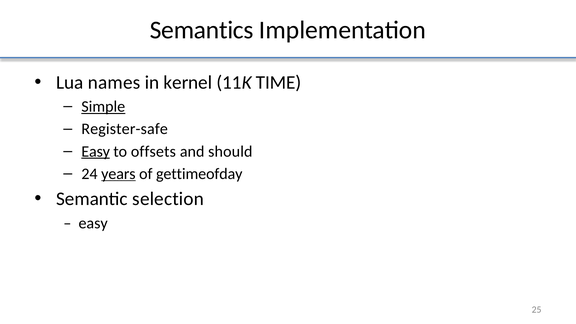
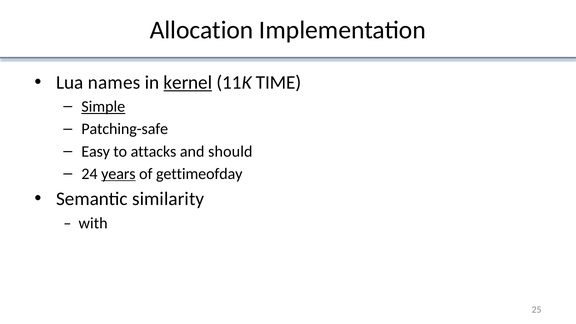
Semantics: Semantics -> Allocation
kernel underline: none -> present
Register-safe: Register-safe -> Patching-safe
Easy at (96, 151) underline: present -> none
offsets: offsets -> attacks
selection: selection -> similarity
easy at (93, 223): easy -> with
